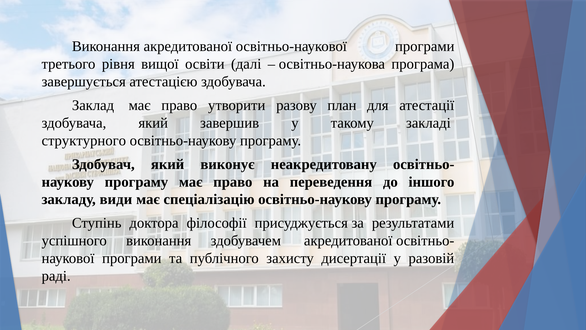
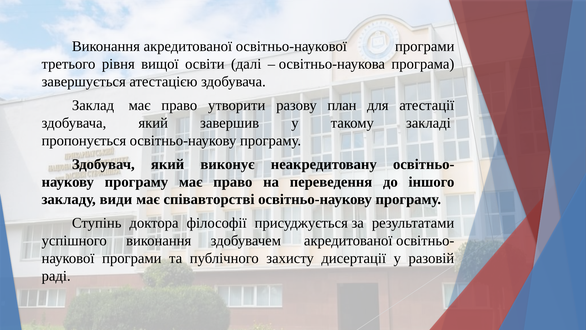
структурного: структурного -> пропонується
спеціалізацію: спеціалізацію -> співавторстві
